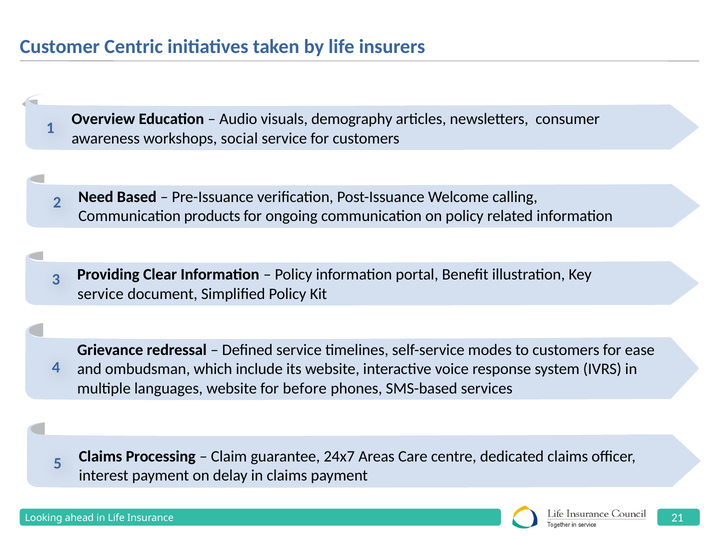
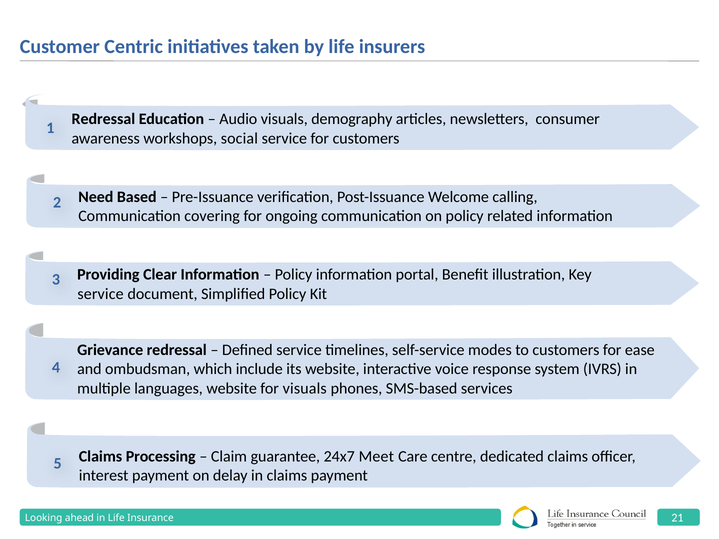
Overview at (103, 119): Overview -> Redressal
products: products -> covering
for before: before -> visuals
Areas: Areas -> Meet
